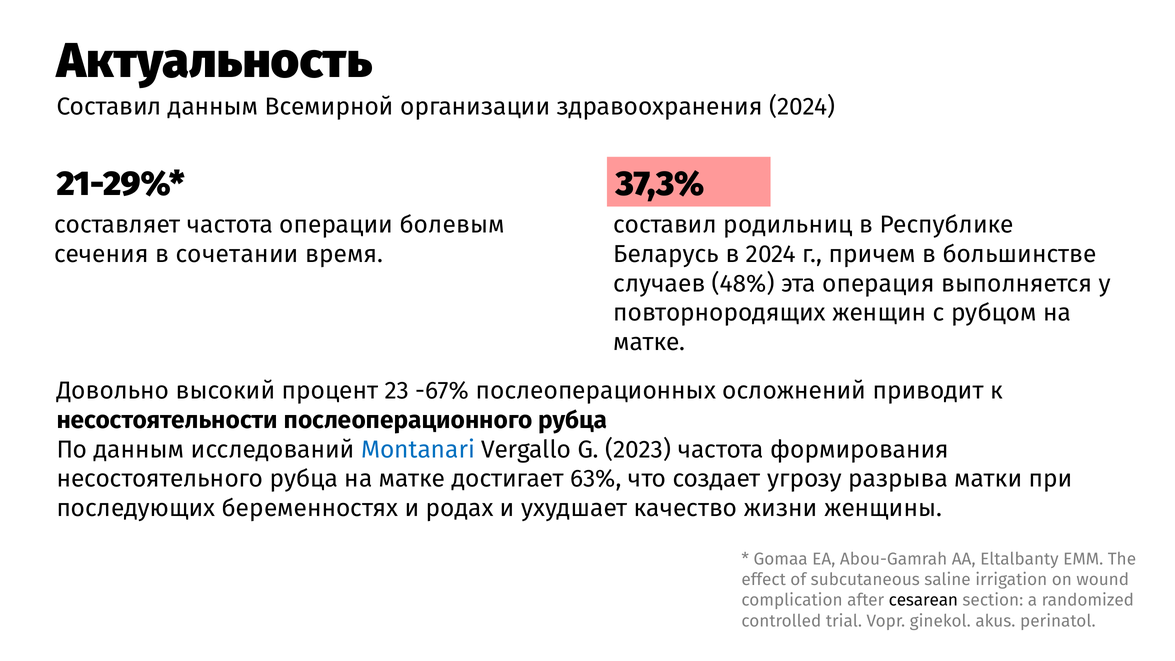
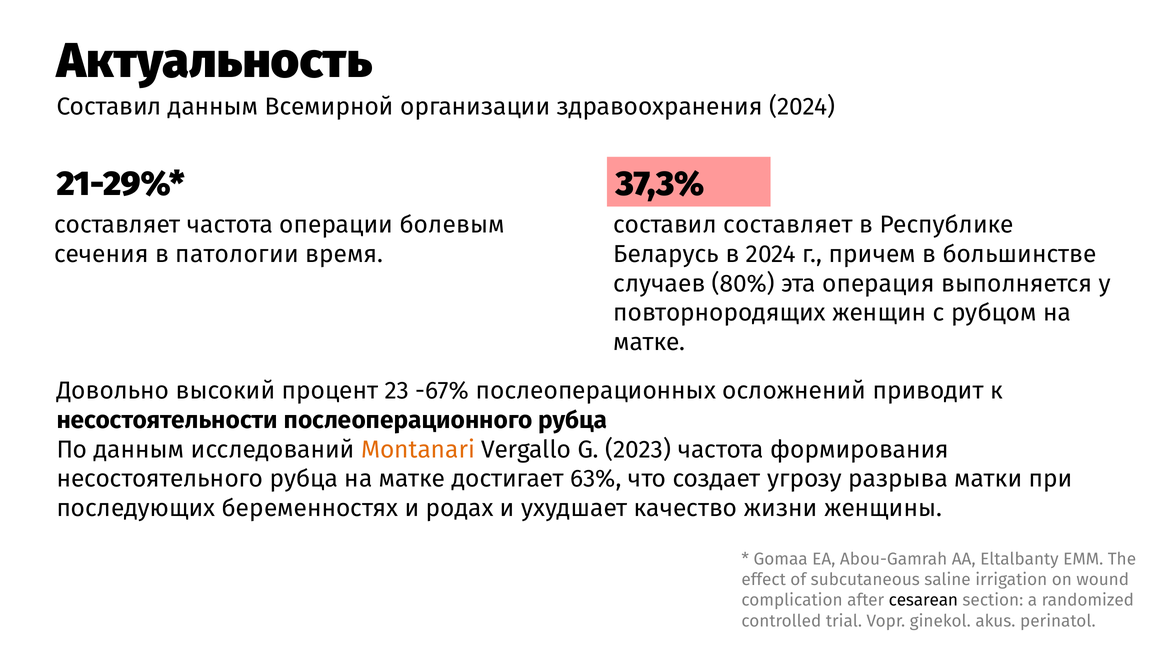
составил родильниц: родильниц -> cоставляет
сочетании: сочетании -> патологии
48%: 48% -> 80%
Montanari colour: blue -> orange
